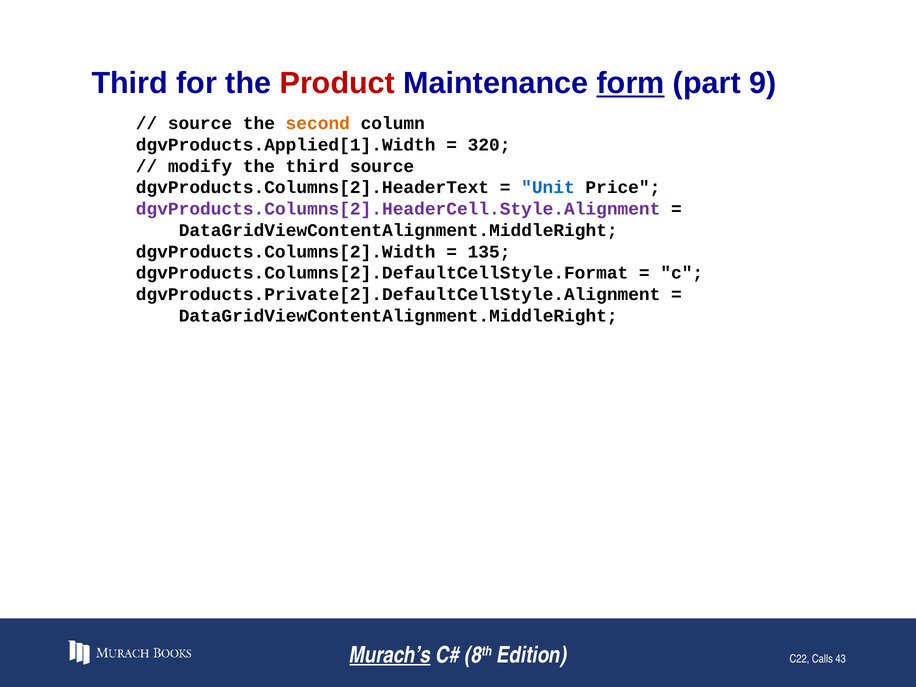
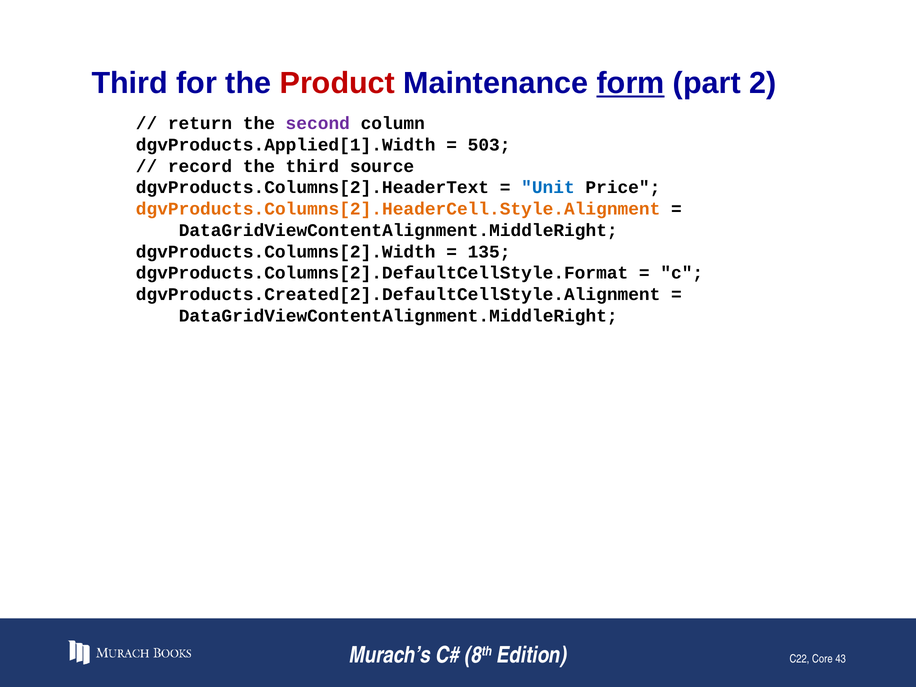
9: 9 -> 2
source at (200, 123): source -> return
second colour: orange -> purple
320: 320 -> 503
modify: modify -> record
dgvProducts.Columns[2].HeaderCell.Style.Alignment colour: purple -> orange
dgvProducts.Private[2].DefaultCellStyle.Alignment: dgvProducts.Private[2].DefaultCellStyle.Alignment -> dgvProducts.Created[2].DefaultCellStyle.Alignment
Murach’s underline: present -> none
Calls: Calls -> Core
